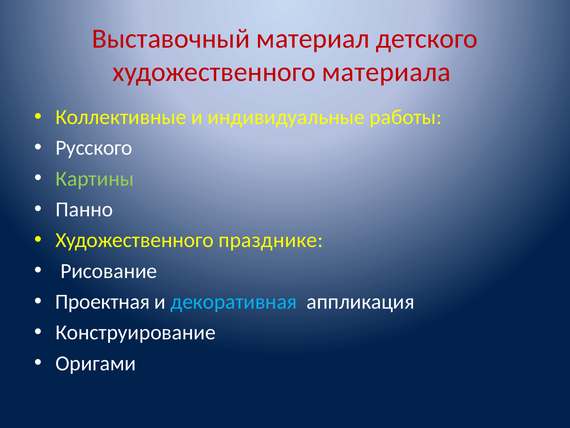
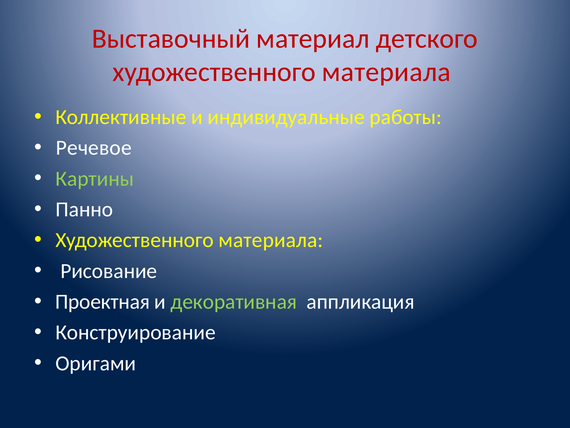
Русского: Русского -> Речевое
празднике at (271, 240): празднике -> материала
декоративная colour: light blue -> light green
